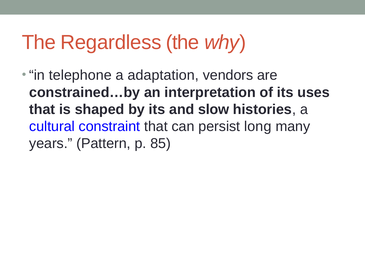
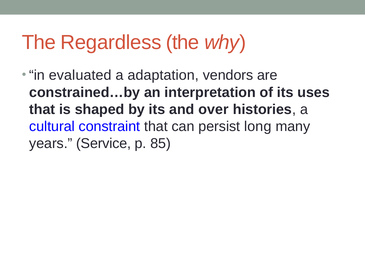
telephone: telephone -> evaluated
slow: slow -> over
Pattern: Pattern -> Service
